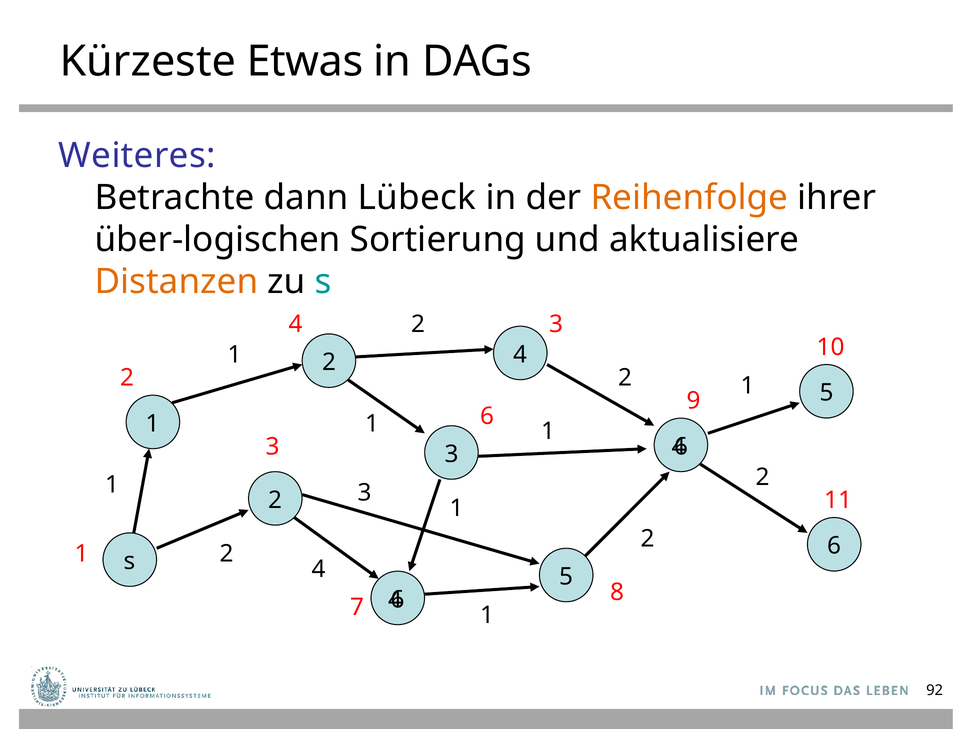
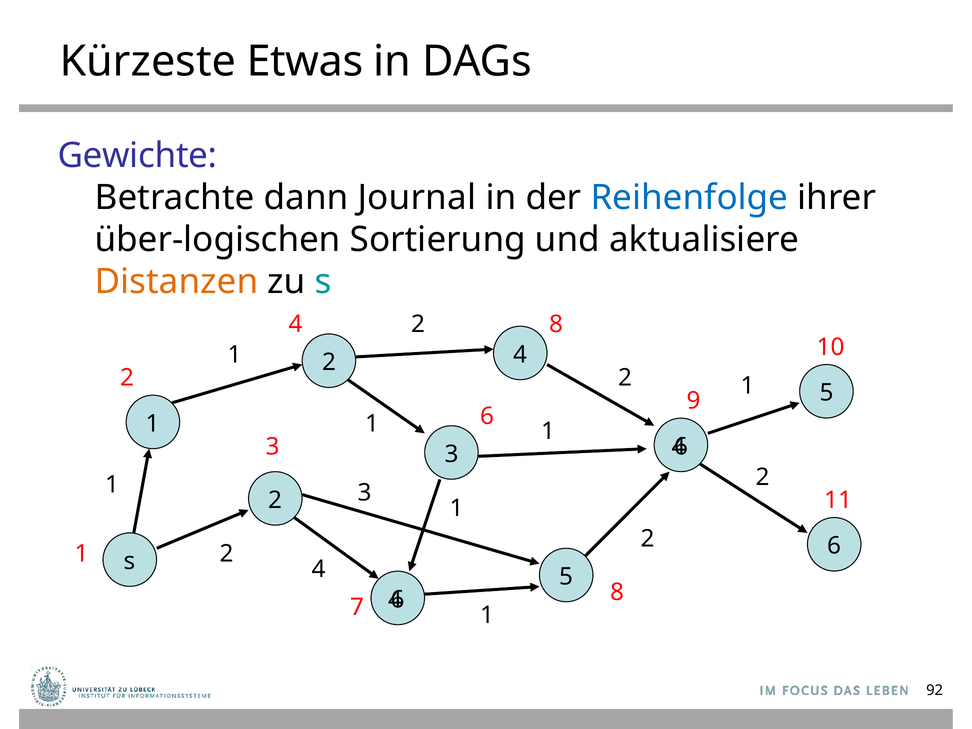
Weiteres: Weiteres -> Gewichte
Lübeck: Lübeck -> Journal
Reihenfolge colour: orange -> blue
3 at (556, 324): 3 -> 8
